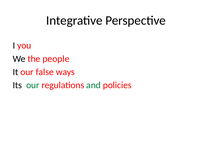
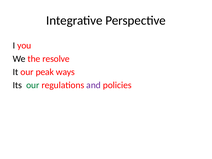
people: people -> resolve
false: false -> peak
and colour: green -> purple
